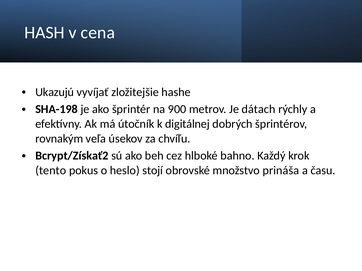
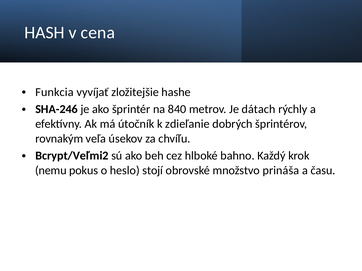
Ukazujú: Ukazujú -> Funkcia
SHA-198: SHA-198 -> SHA-246
900: 900 -> 840
digitálnej: digitálnej -> zdieľanie
Bcrypt/Získať2: Bcrypt/Získať2 -> Bcrypt/Veľmi2
tento: tento -> nemu
